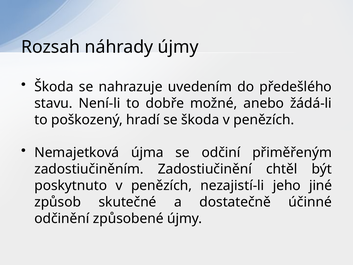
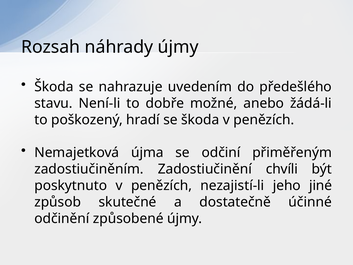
chtěl: chtěl -> chvíli
